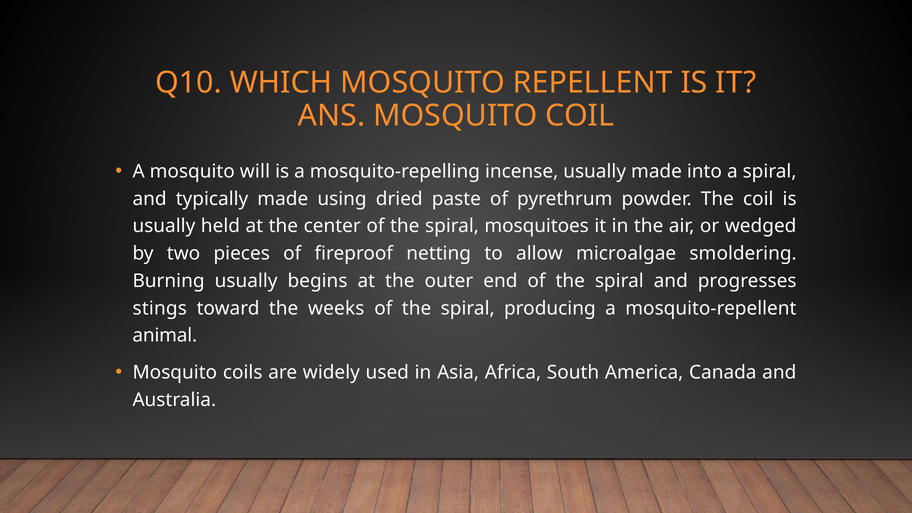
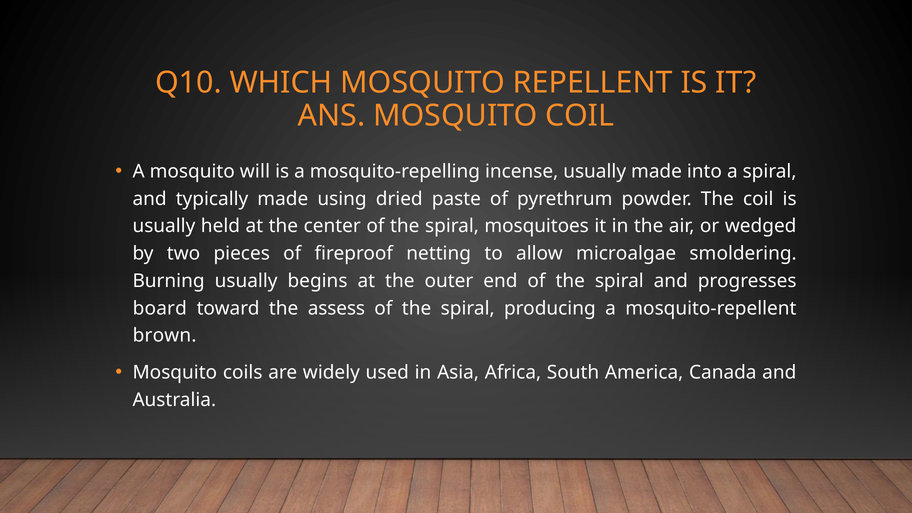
stings: stings -> board
weeks: weeks -> assess
animal: animal -> brown
